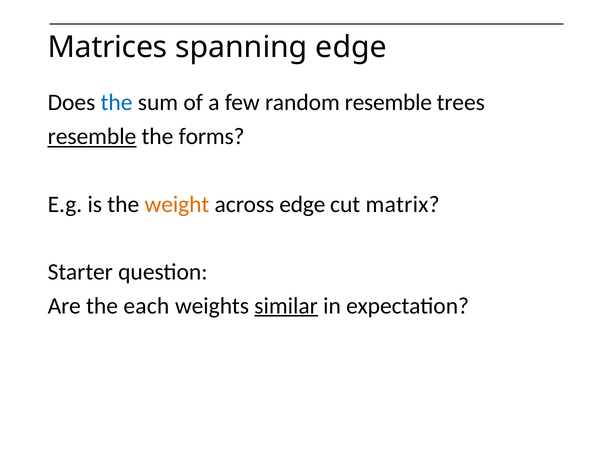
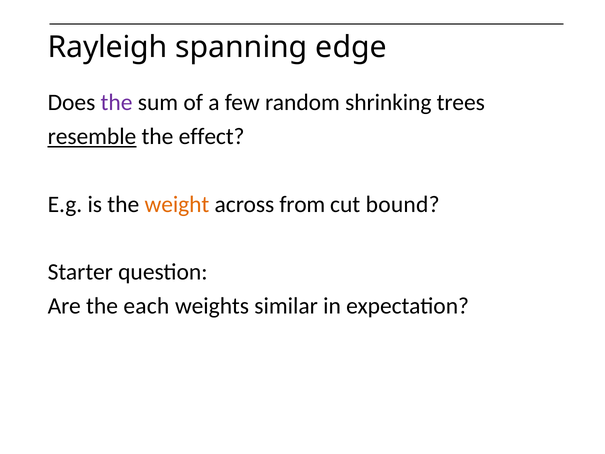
Matrices: Matrices -> Rayleigh
the at (117, 103) colour: blue -> purple
random resemble: resemble -> shrinking
forms: forms -> effect
across edge: edge -> from
matrix: matrix -> bound
similar underline: present -> none
